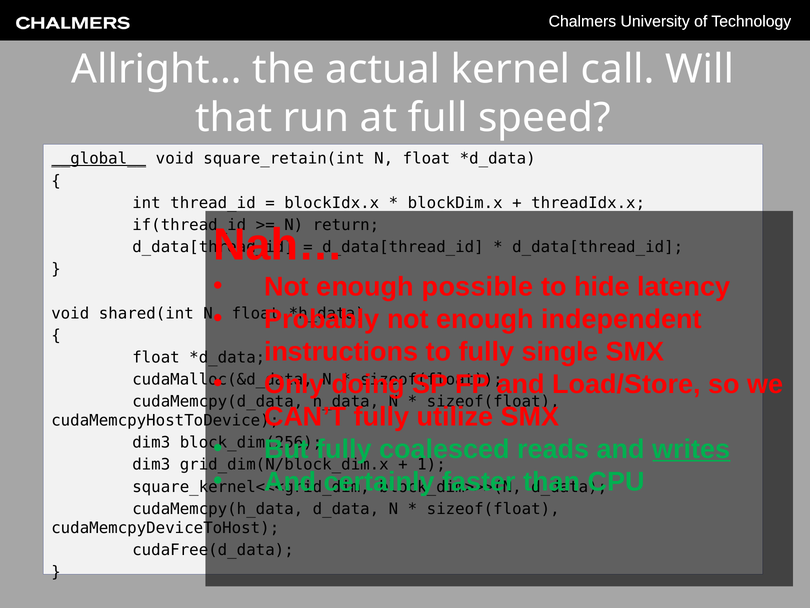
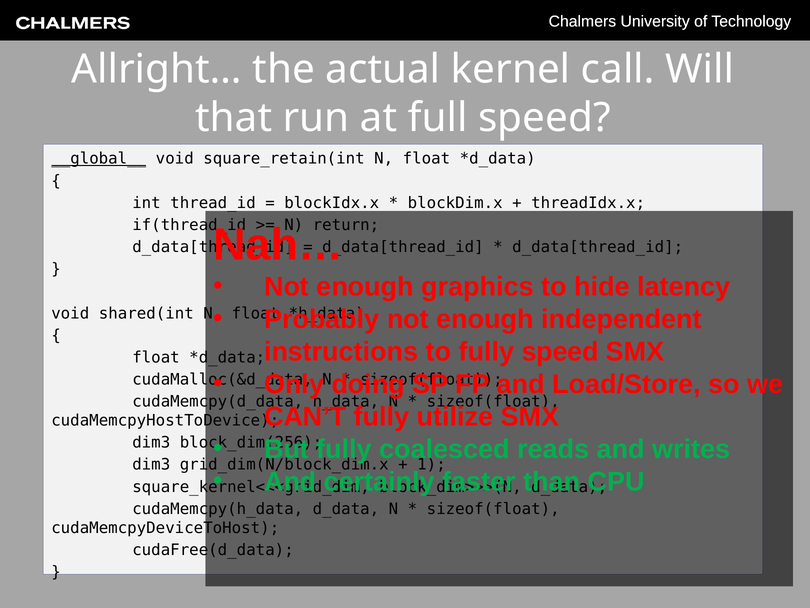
possible: possible -> graphics
fully single: single -> speed
writes underline: present -> none
